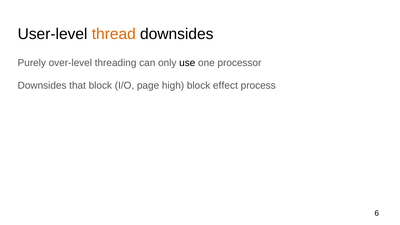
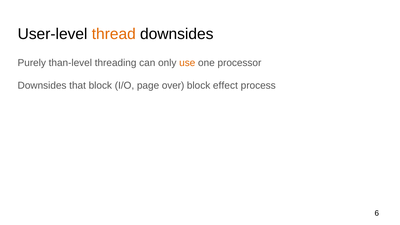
over-level: over-level -> than-level
use colour: black -> orange
high: high -> over
